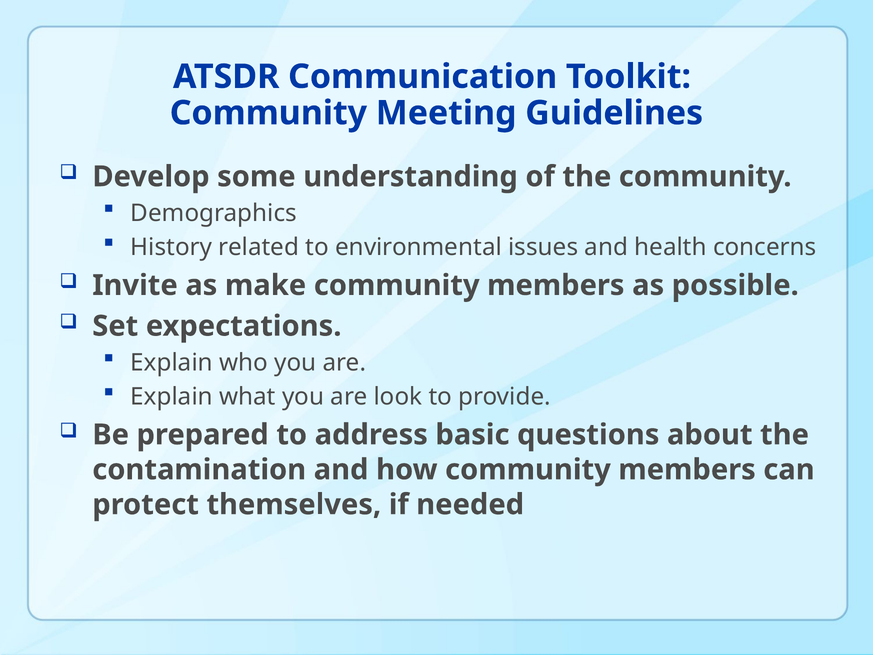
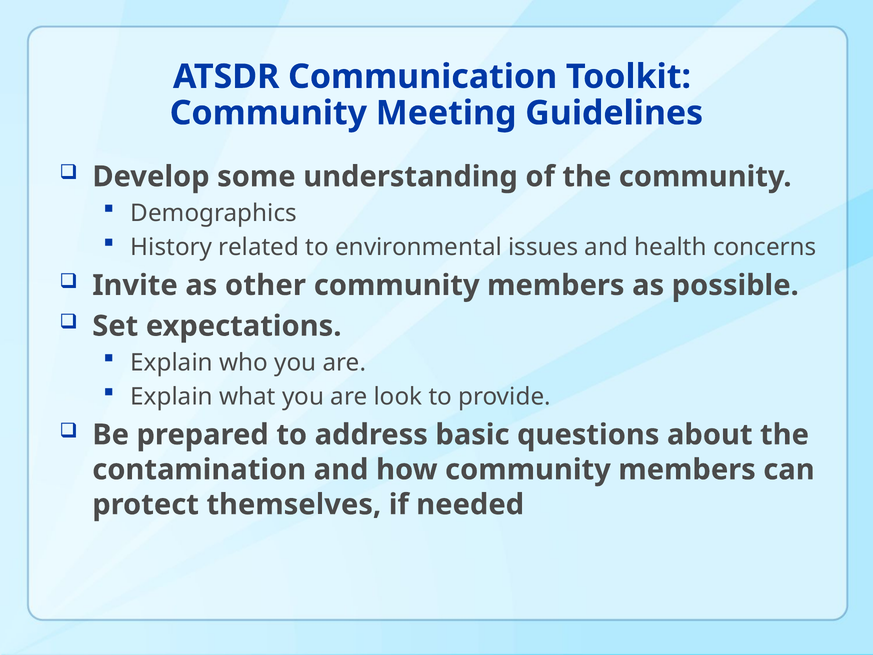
make: make -> other
